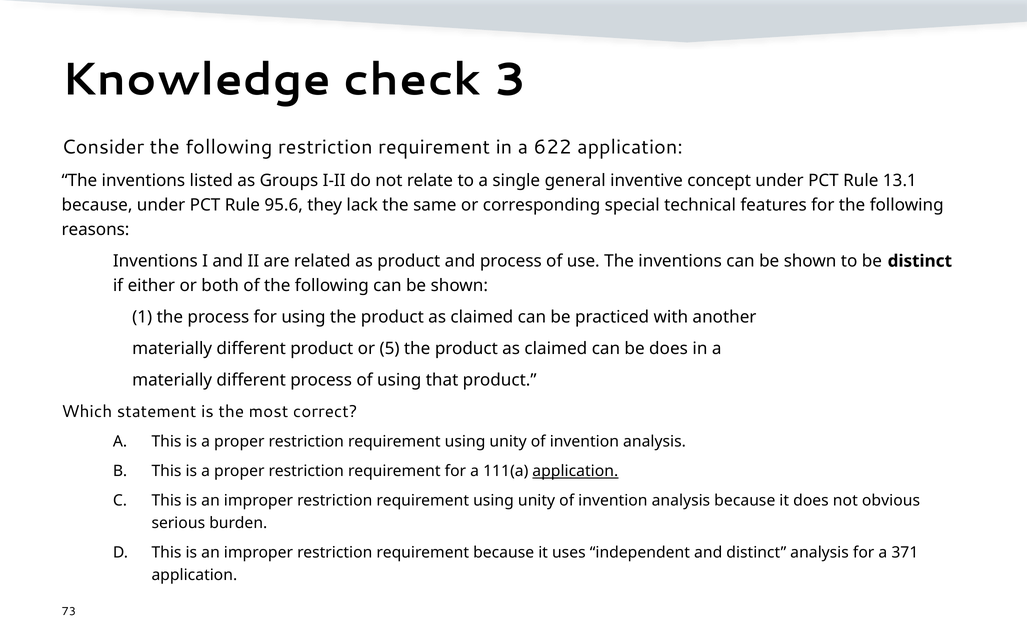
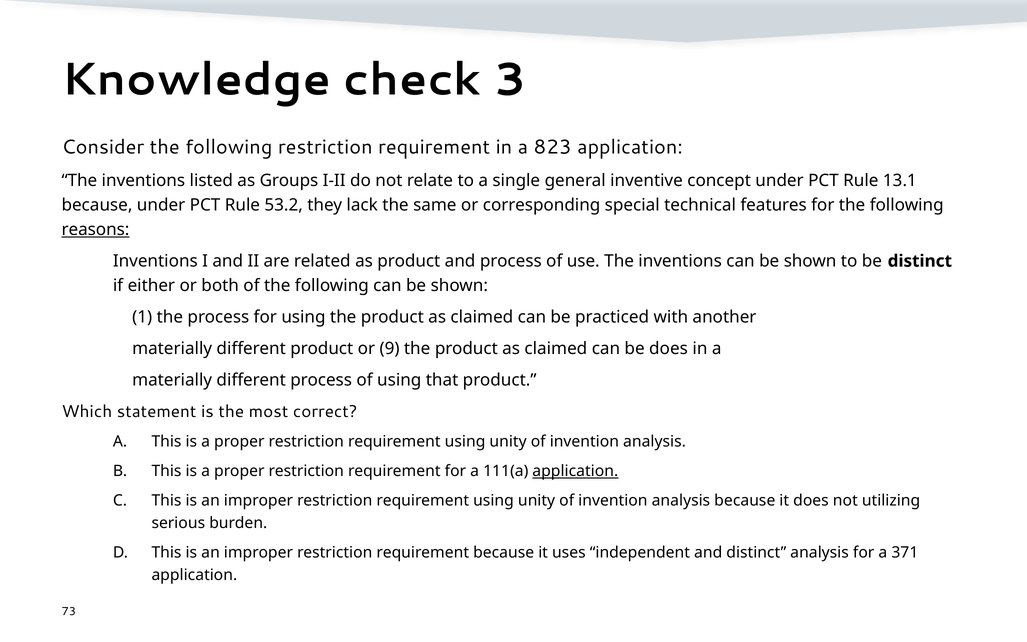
622: 622 -> 823
95.6: 95.6 -> 53.2
reasons underline: none -> present
5: 5 -> 9
obvious: obvious -> utilizing
